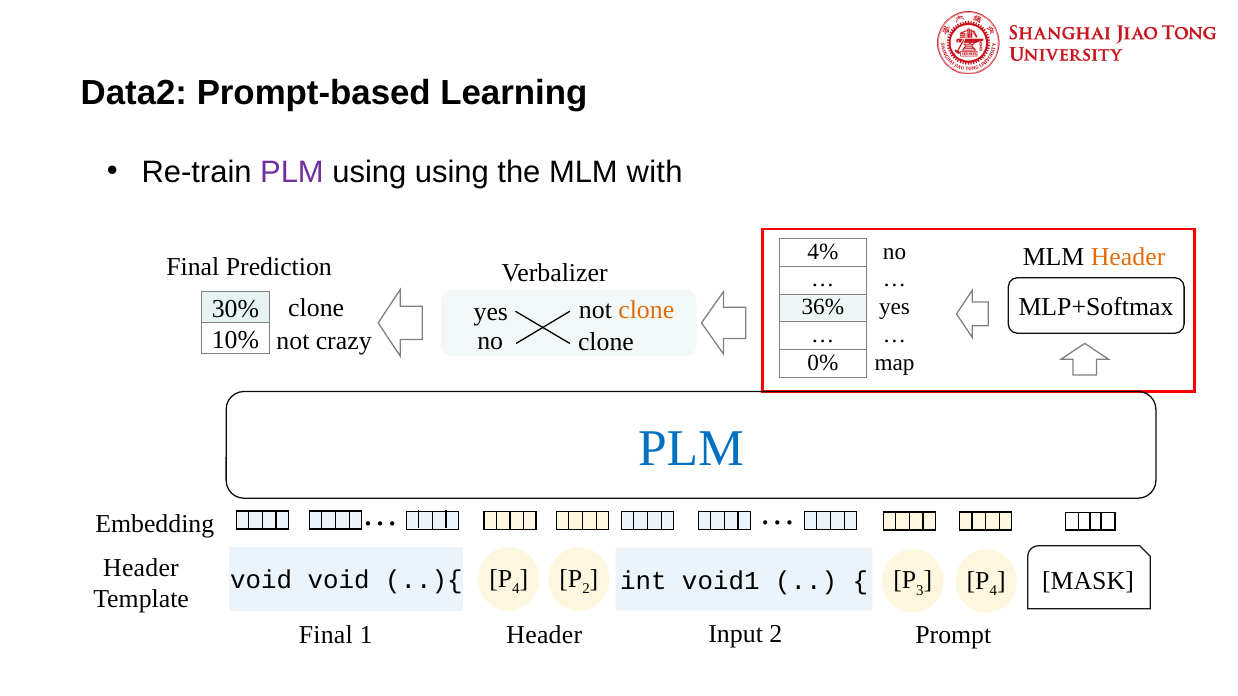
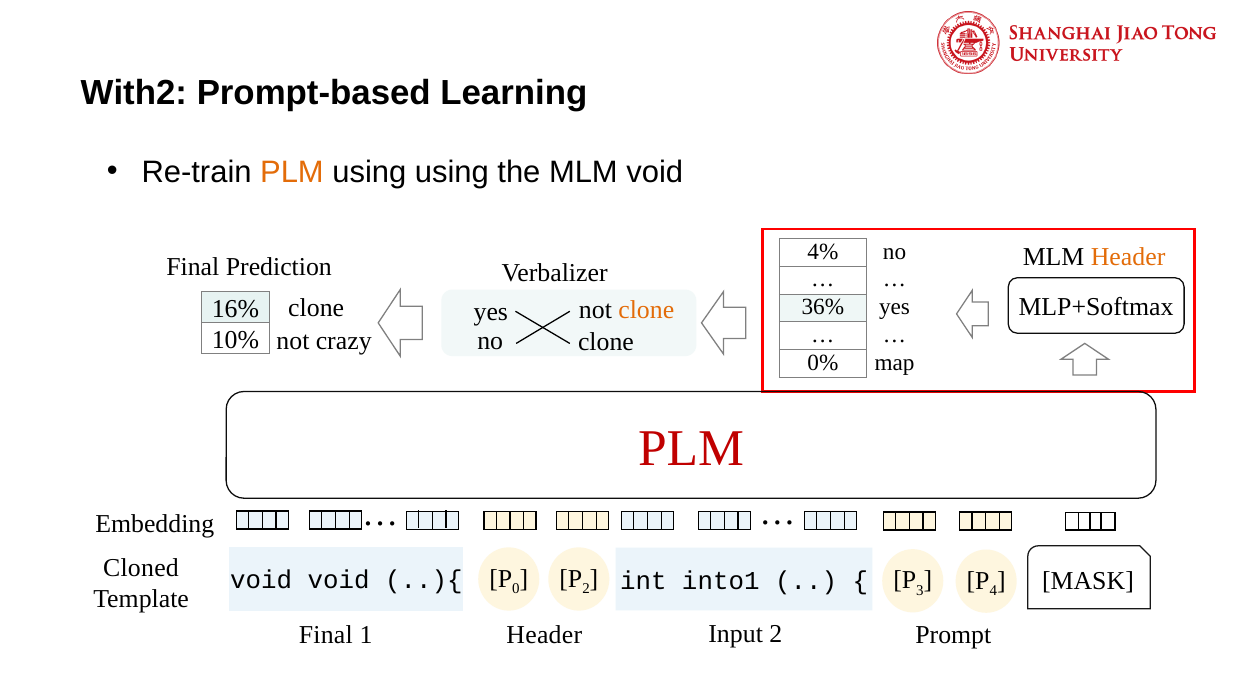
Data2: Data2 -> With2
PLM at (292, 172) colour: purple -> orange
MLM with: with -> void
30%: 30% -> 16%
PLM at (691, 449) colour: blue -> red
Header at (141, 569): Header -> Cloned
4 at (516, 589): 4 -> 0
void1: void1 -> into1
